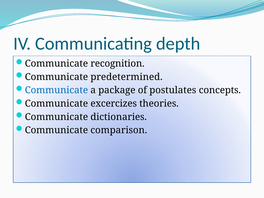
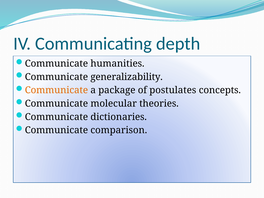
recognition: recognition -> humanities
predetermined: predetermined -> generalizability
Communicate at (56, 90) colour: blue -> orange
excercizes: excercizes -> molecular
